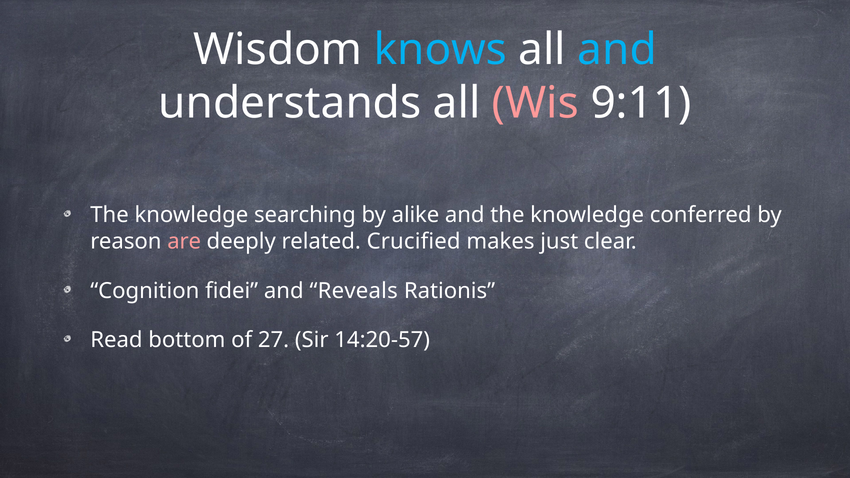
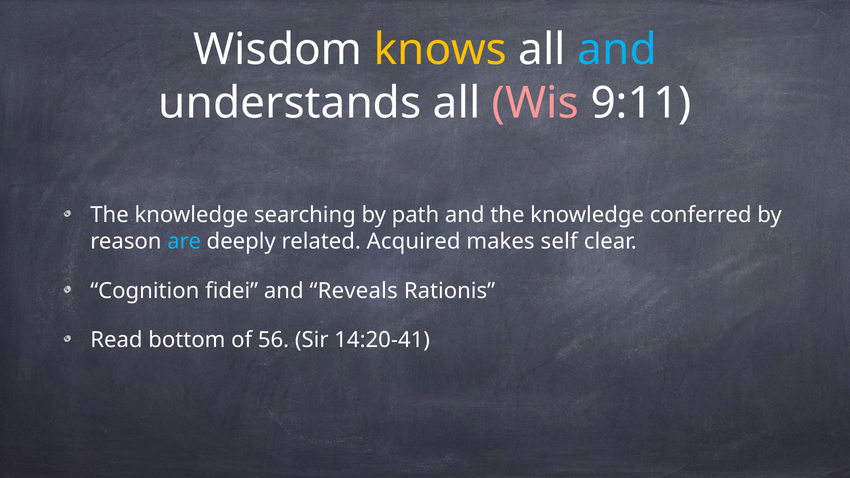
knows colour: light blue -> yellow
alike: alike -> path
are colour: pink -> light blue
Crucified: Crucified -> Acquired
just: just -> self
27: 27 -> 56
14:20-57: 14:20-57 -> 14:20-41
